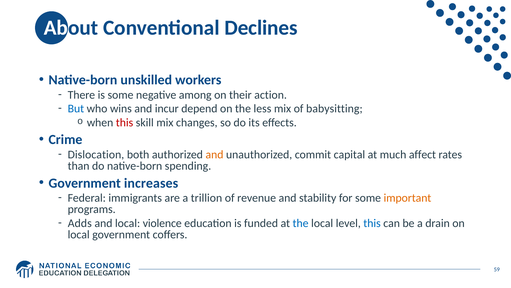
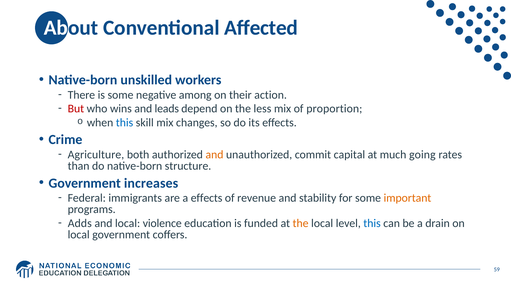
Declines: Declines -> Affected
But colour: blue -> red
incur: incur -> leads
babysitting: babysitting -> proportion
this at (125, 122) colour: red -> blue
Dislocation: Dislocation -> Agriculture
affect: affect -> going
spending: spending -> structure
a trillion: trillion -> effects
the at (301, 223) colour: blue -> orange
